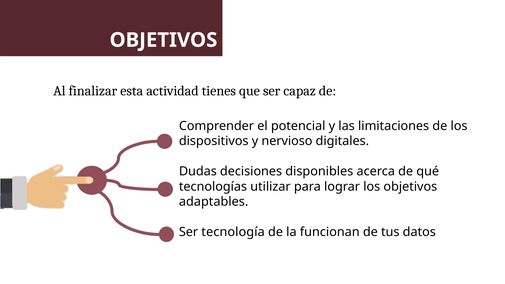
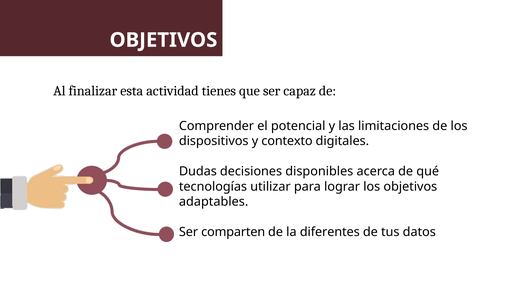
nervioso: nervioso -> contexto
tecnología: tecnología -> comparten
funcionan: funcionan -> diferentes
